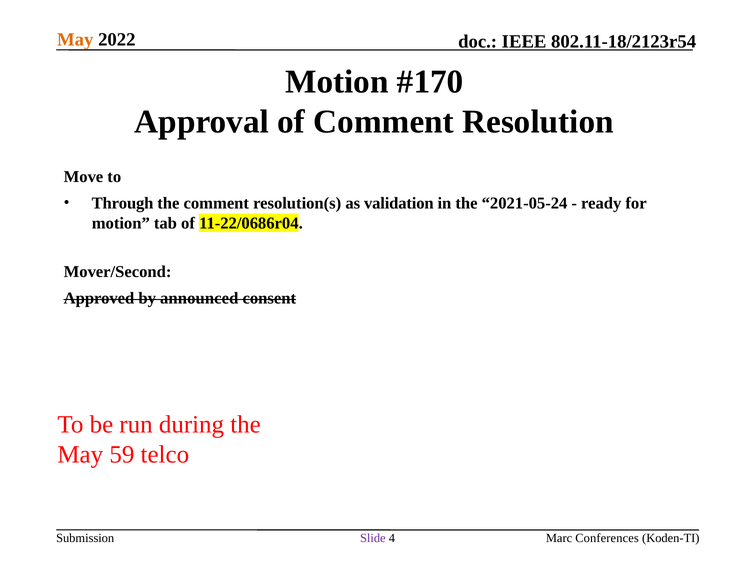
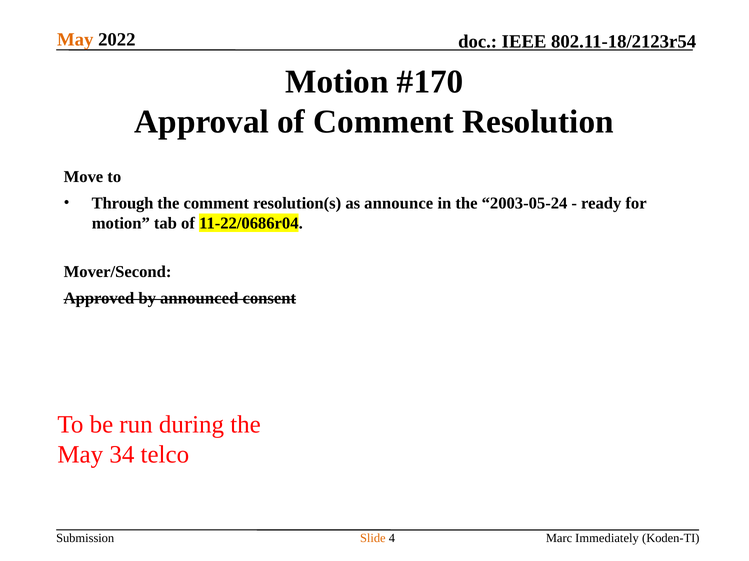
validation: validation -> announce
2021-05-24: 2021-05-24 -> 2003-05-24
59: 59 -> 34
Slide colour: purple -> orange
Conferences: Conferences -> Immediately
